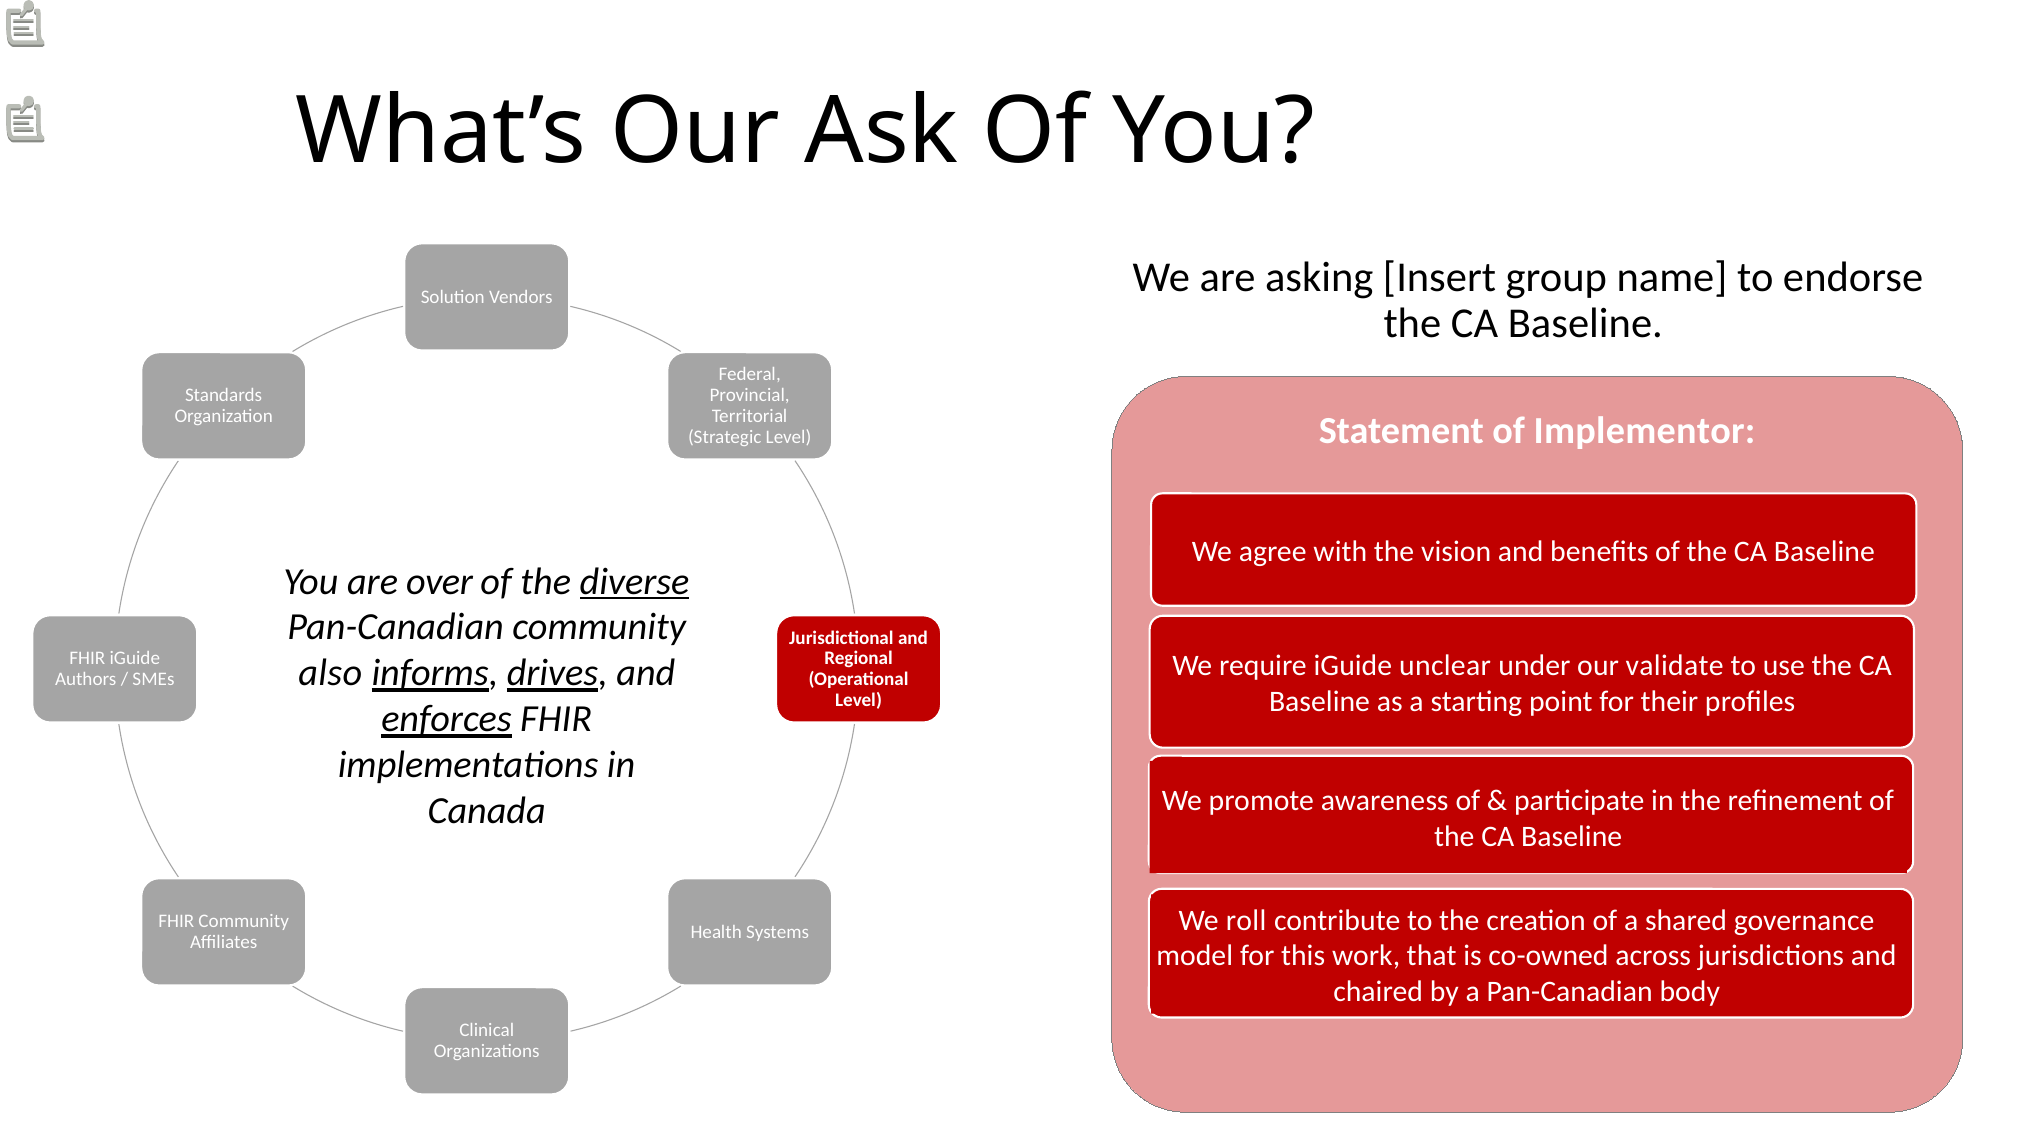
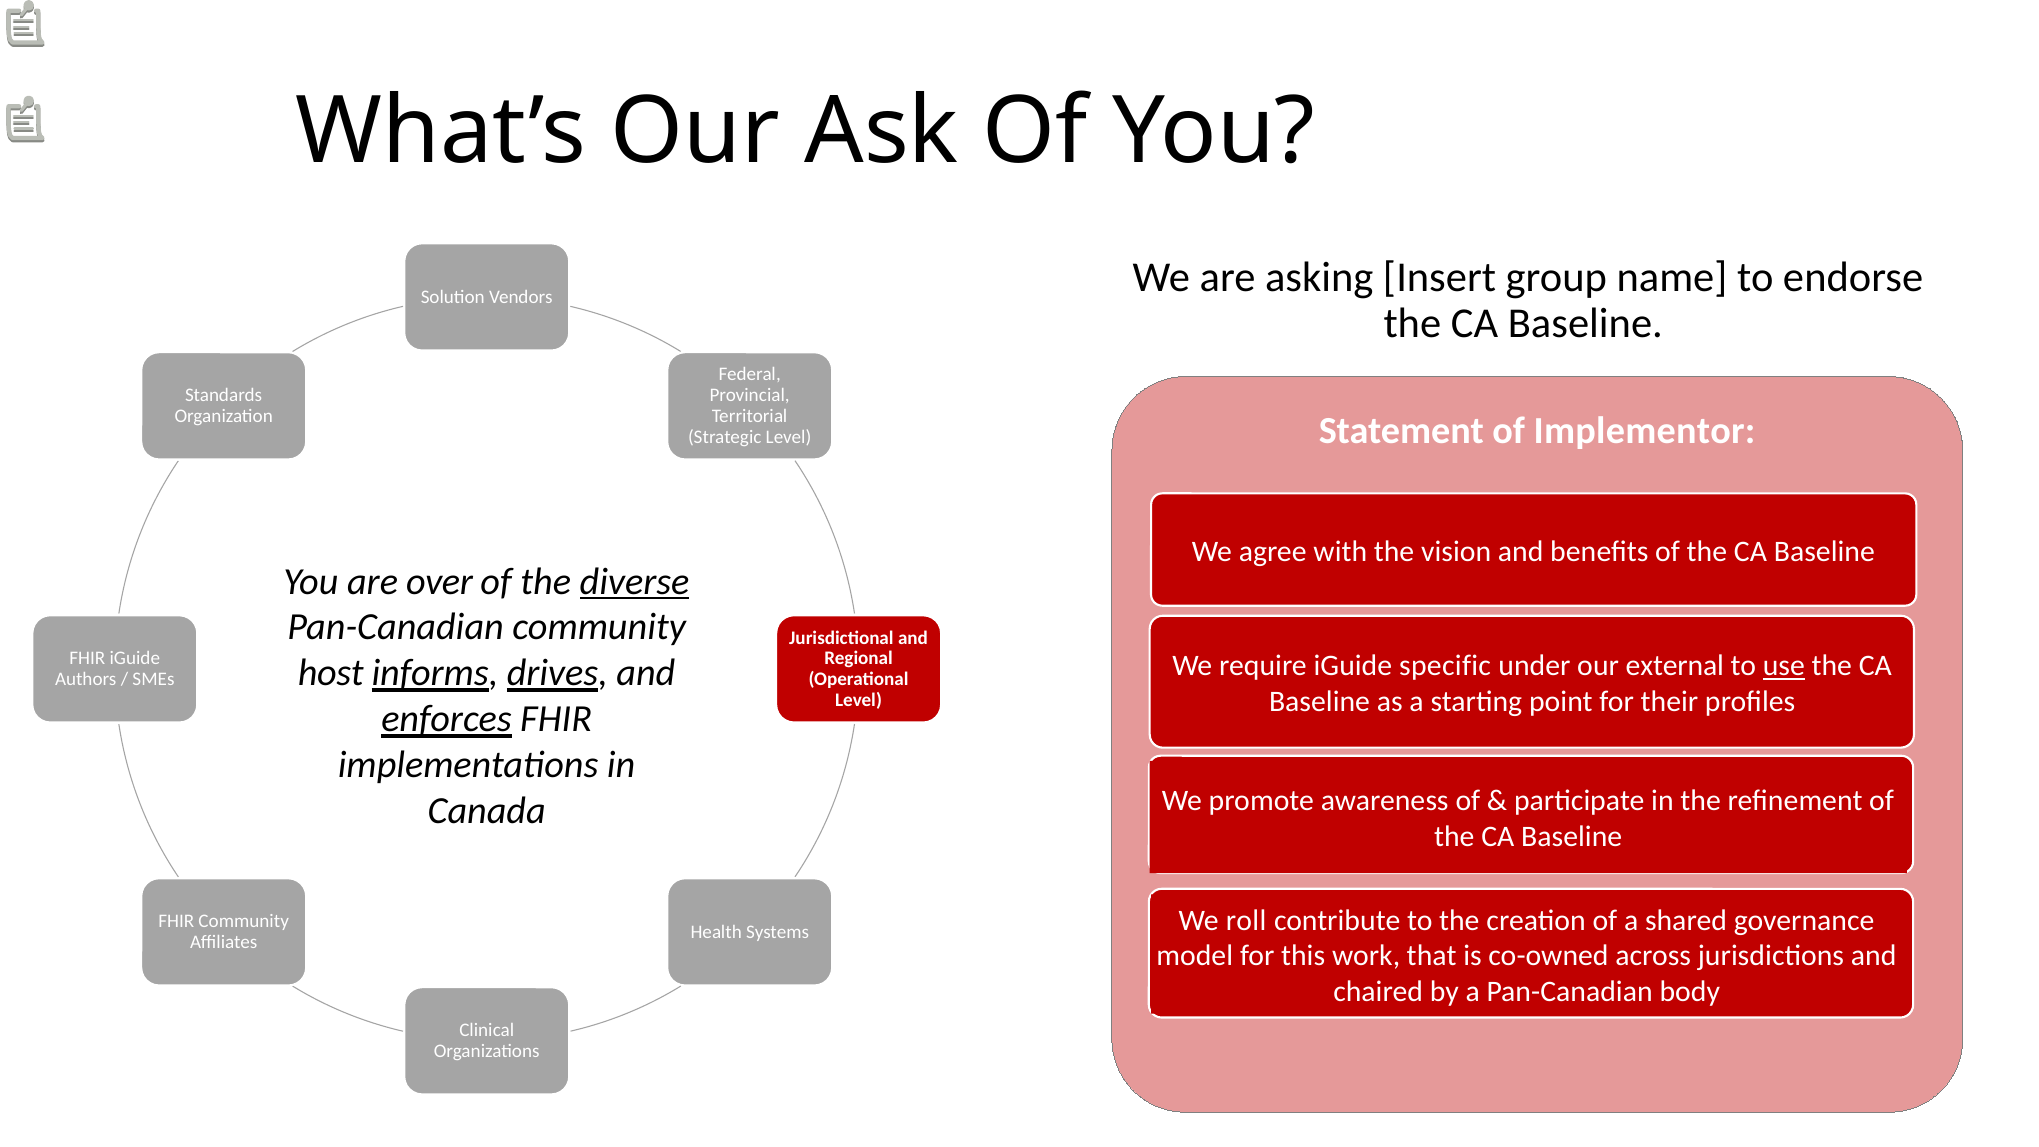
unclear: unclear -> specific
validate: validate -> external
use underline: none -> present
also: also -> host
